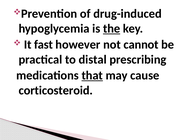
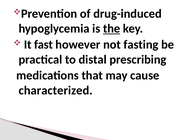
cannot: cannot -> fasting
that underline: present -> none
corticosteroid: corticosteroid -> characterized
